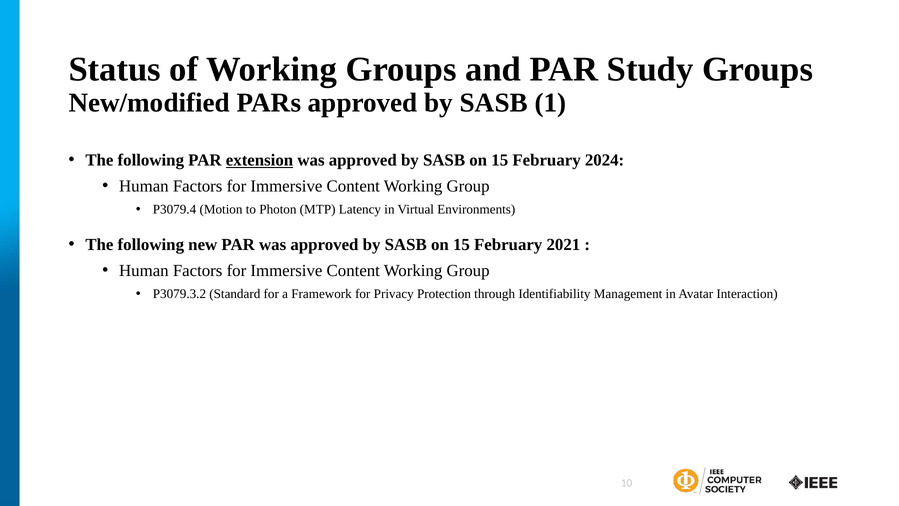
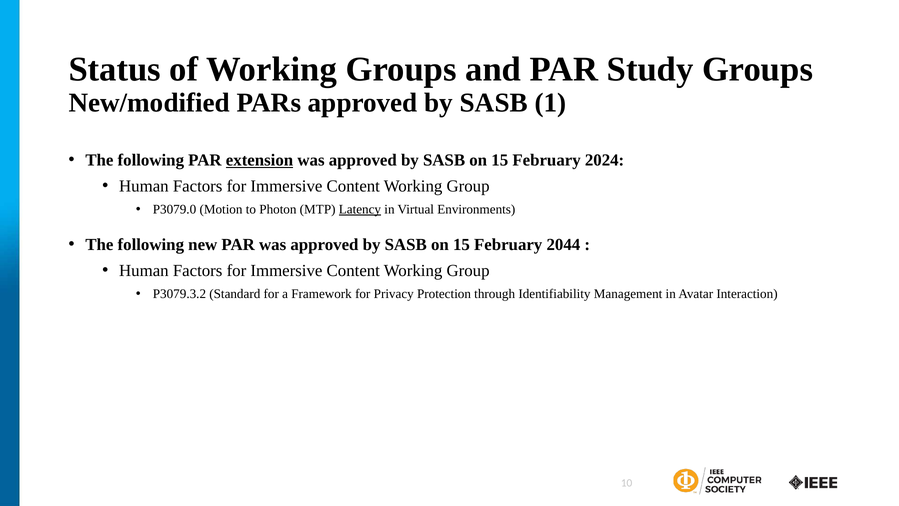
P3079.4: P3079.4 -> P3079.0
Latency underline: none -> present
2021: 2021 -> 2044
